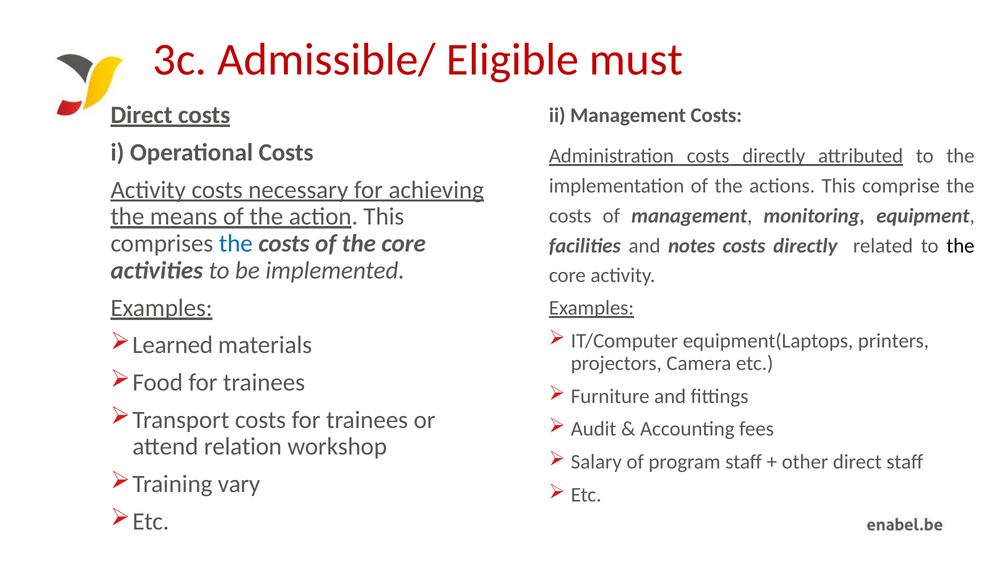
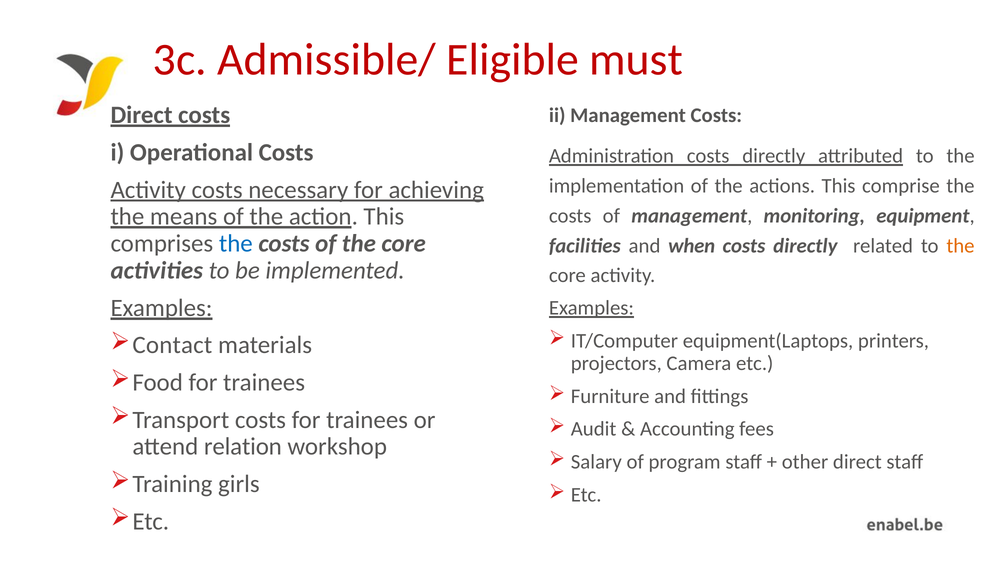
notes: notes -> when
the at (960, 246) colour: black -> orange
Learned: Learned -> Contact
vary: vary -> girls
